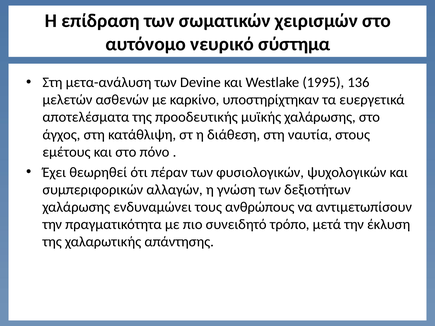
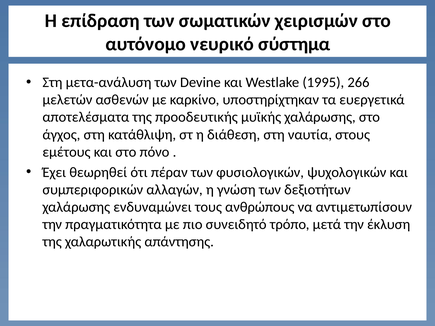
136: 136 -> 266
